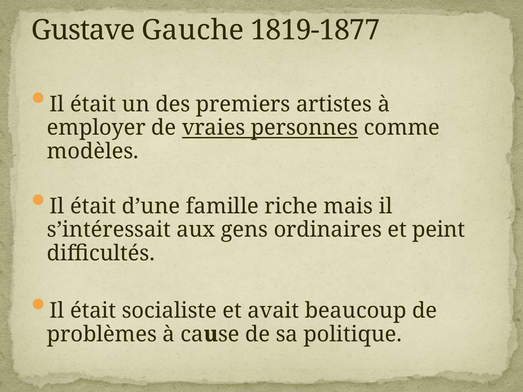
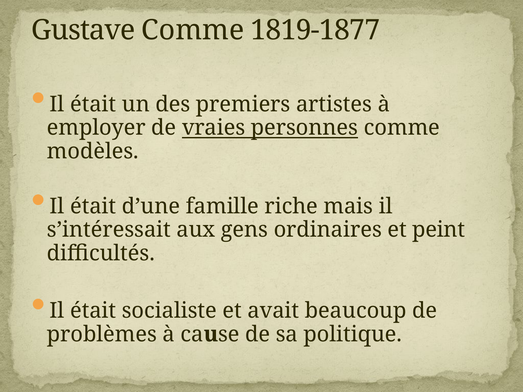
Gustave Gauche: Gauche -> Comme
